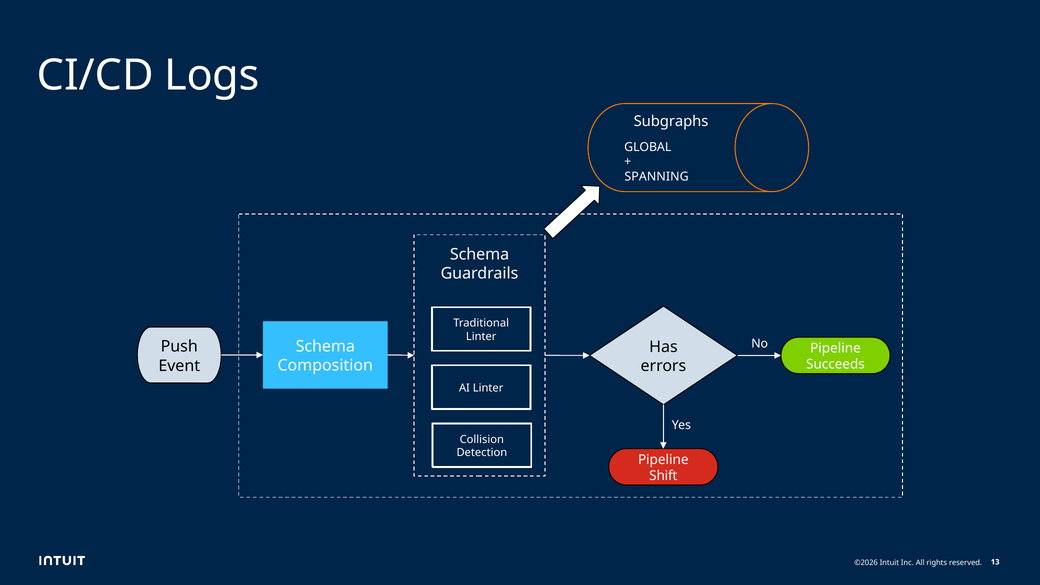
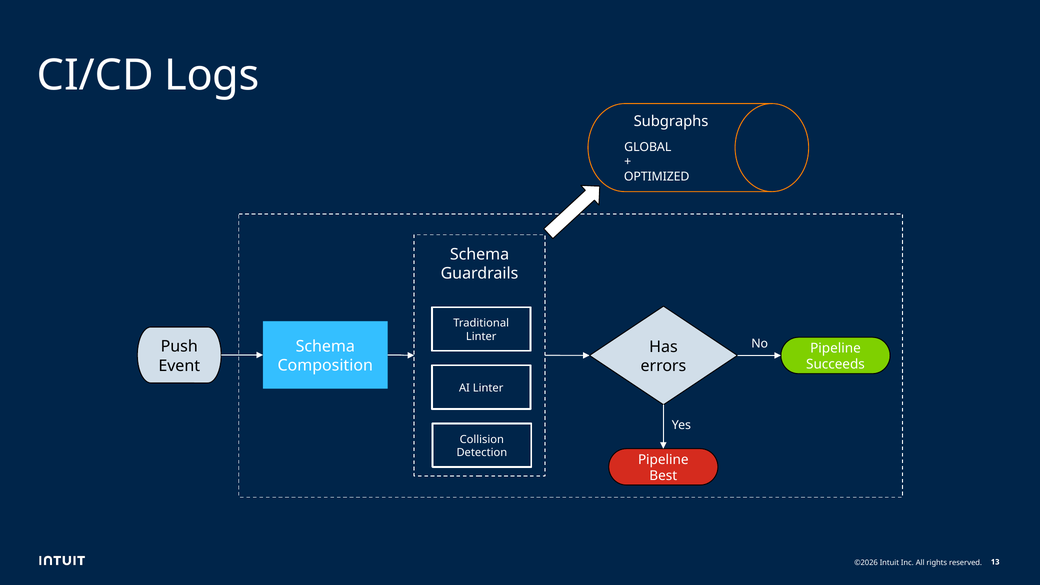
SPANNING: SPANNING -> OPTIMIZED
Shift: Shift -> Best
